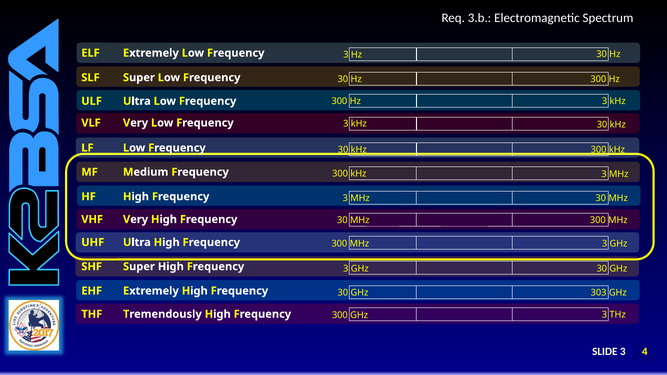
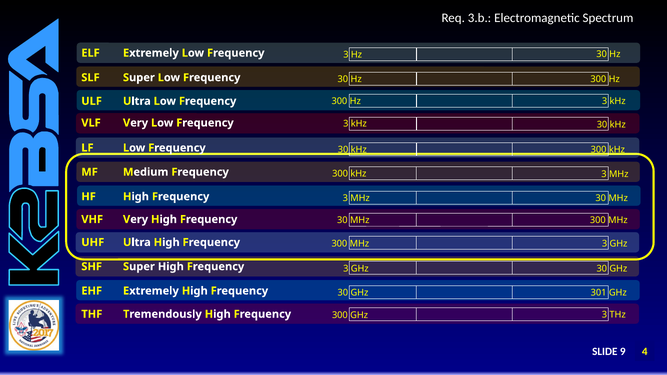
303: 303 -> 301
SLIDE 3: 3 -> 9
